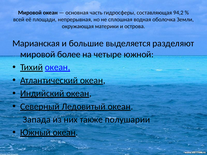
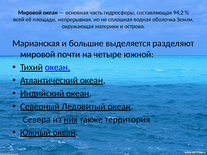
более: более -> почти
Запада: Запада -> Севера
них underline: none -> present
полушарии: полушарии -> территория
